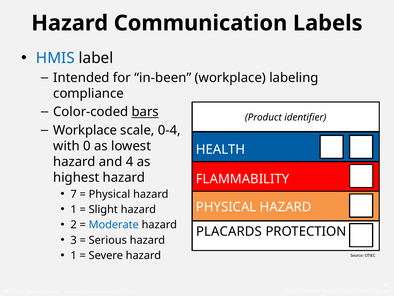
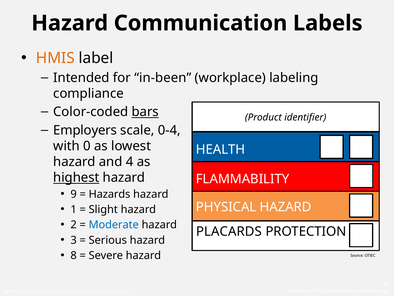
HMIS colour: blue -> orange
Workplace at (85, 130): Workplace -> Employers
highest underline: none -> present
7: 7 -> 9
Physical at (109, 194): Physical -> Hazards
1 at (74, 255): 1 -> 8
